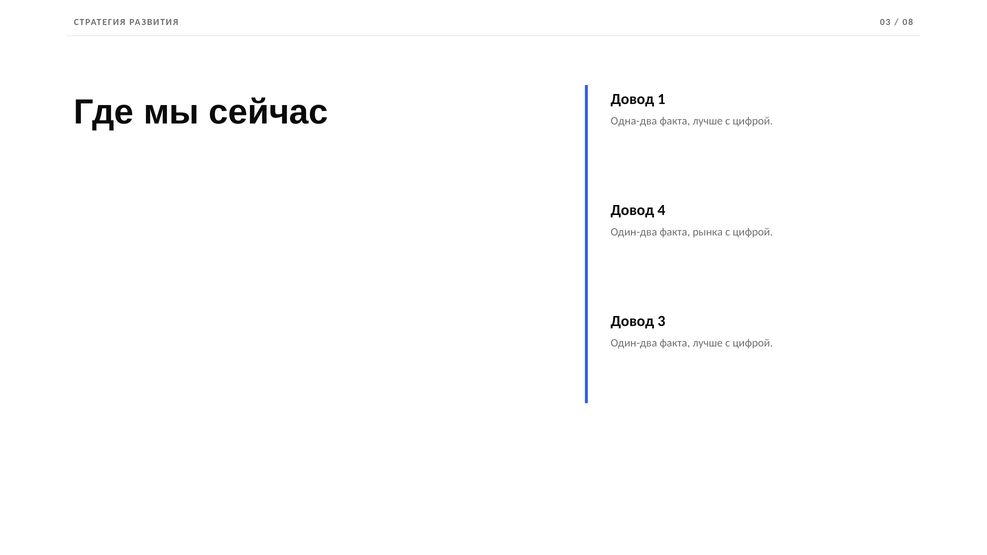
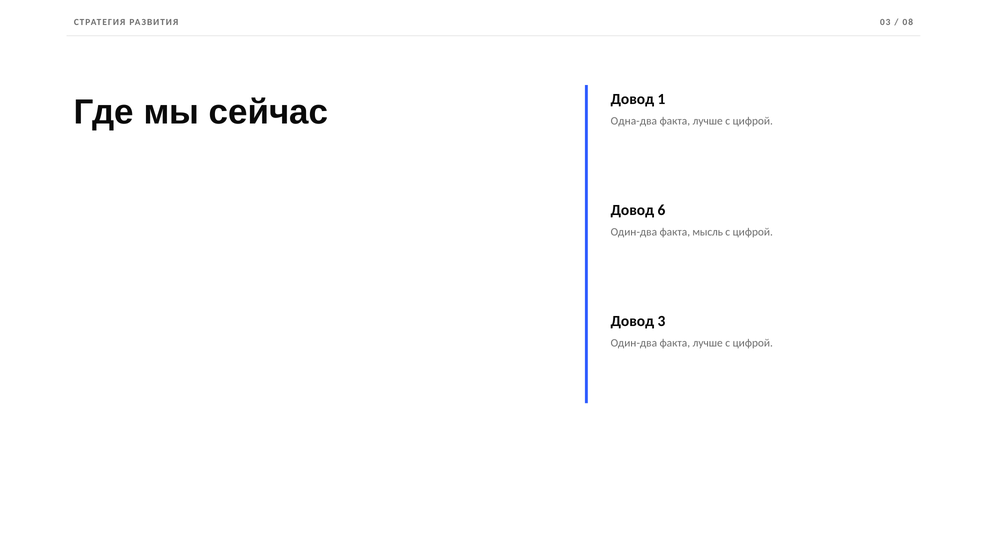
4: 4 -> 6
рынка: рынка -> мысль
